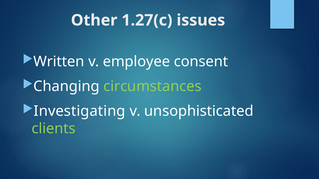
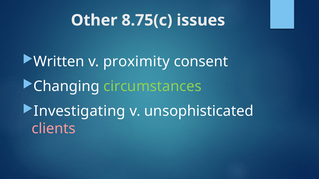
1.27(c: 1.27(c -> 8.75(c
employee: employee -> proximity
clients colour: light green -> pink
